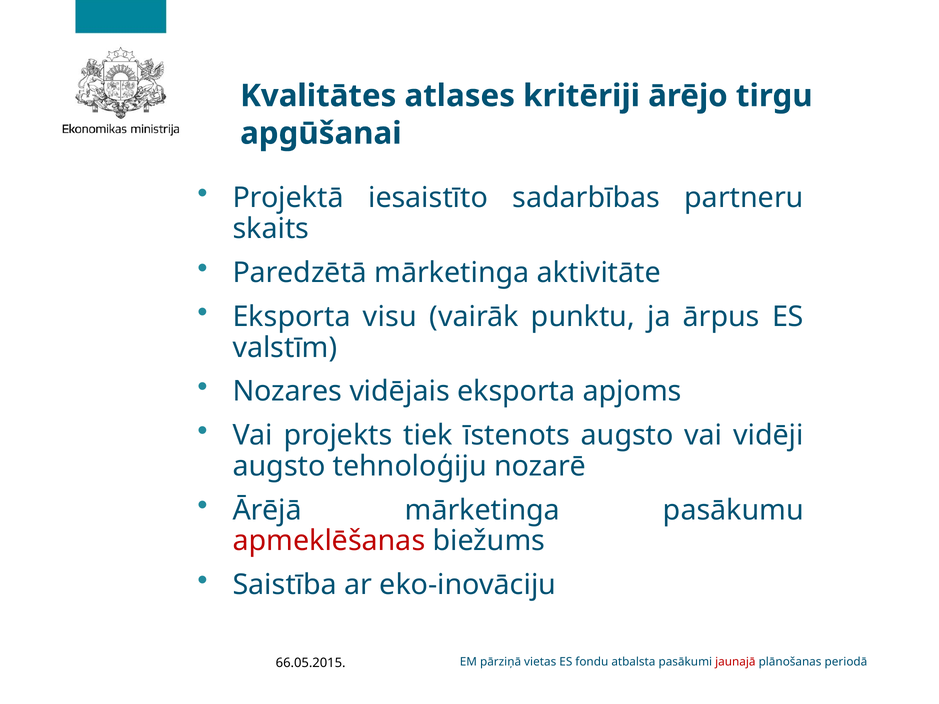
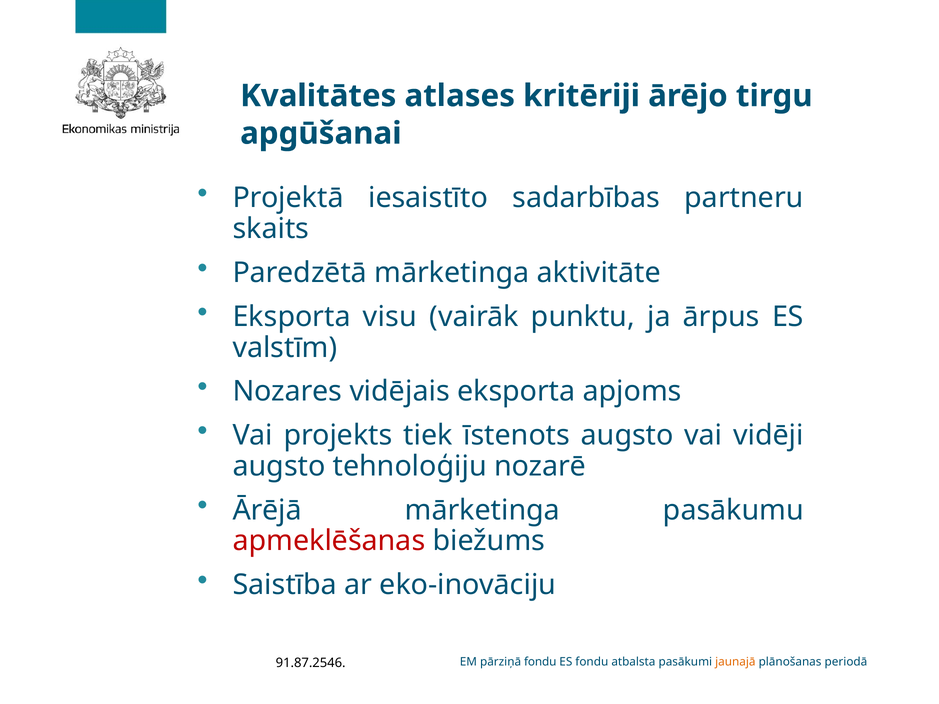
66.05.2015: 66.05.2015 -> 91.87.2546
pārziņā vietas: vietas -> fondu
jaunajā colour: red -> orange
